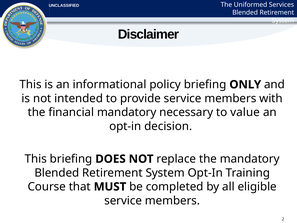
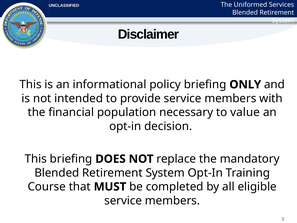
financial mandatory: mandatory -> population
